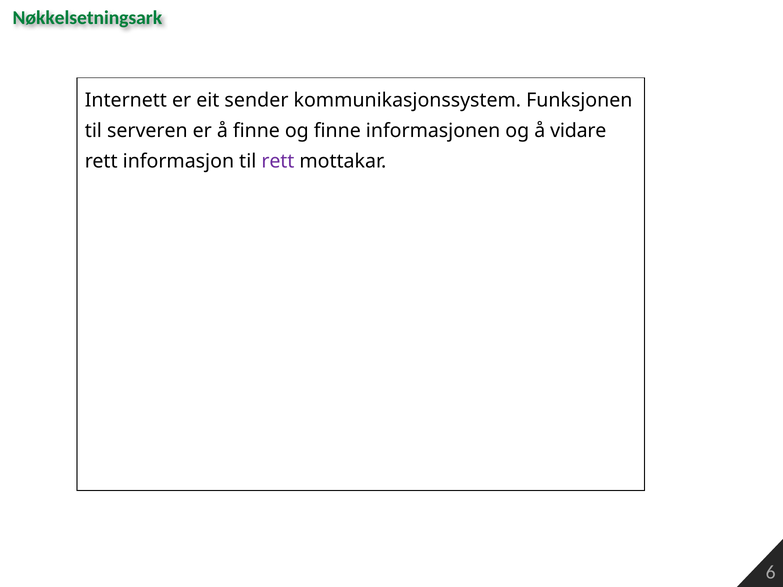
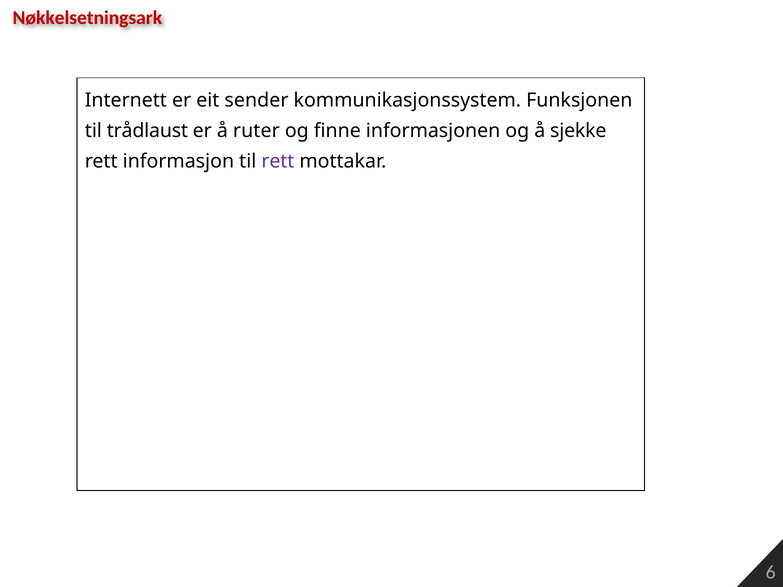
Nøkkelsetningsark colour: green -> red
serveren: serveren -> trådlaust
å finne: finne -> ruter
vidare: vidare -> sjekke
